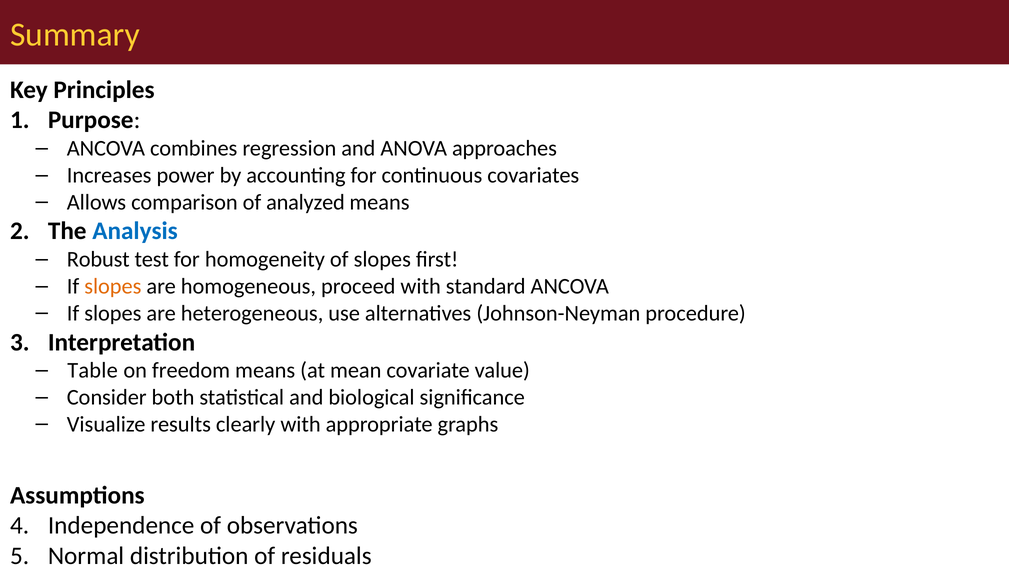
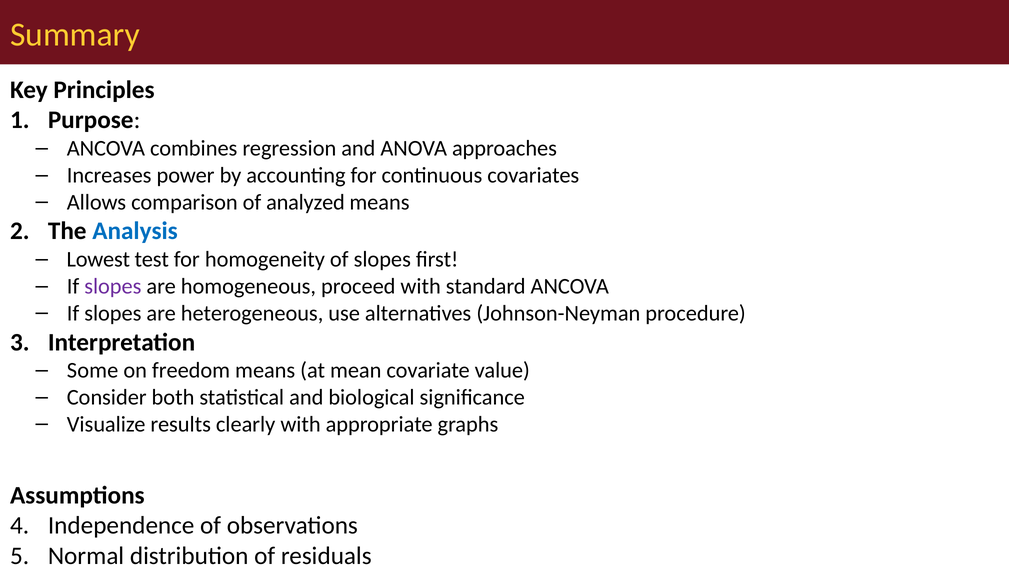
Robust: Robust -> Lowest
slopes at (113, 286) colour: orange -> purple
Table: Table -> Some
